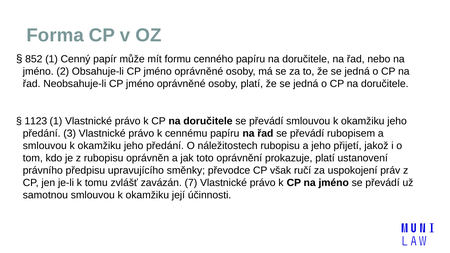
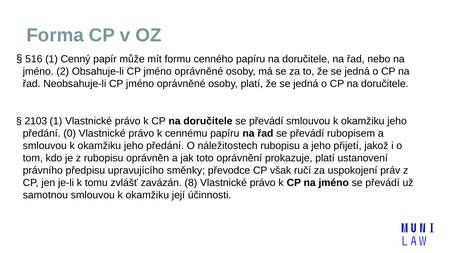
852: 852 -> 516
1123: 1123 -> 2103
3: 3 -> 0
7: 7 -> 8
